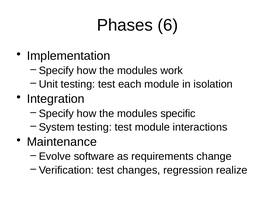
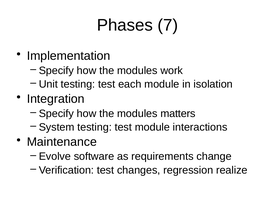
6: 6 -> 7
specific: specific -> matters
